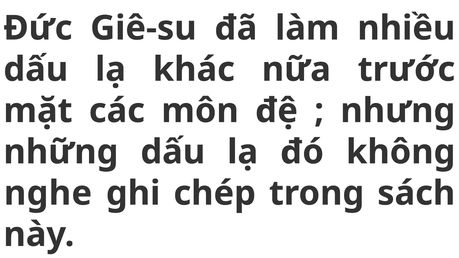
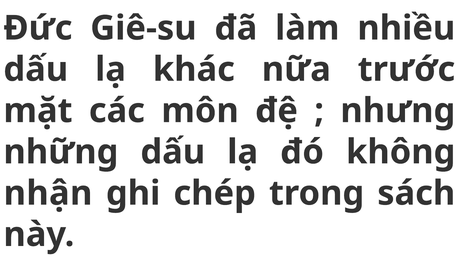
nghe: nghe -> nhận
